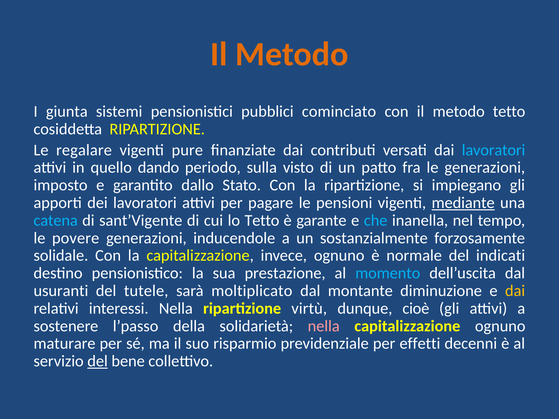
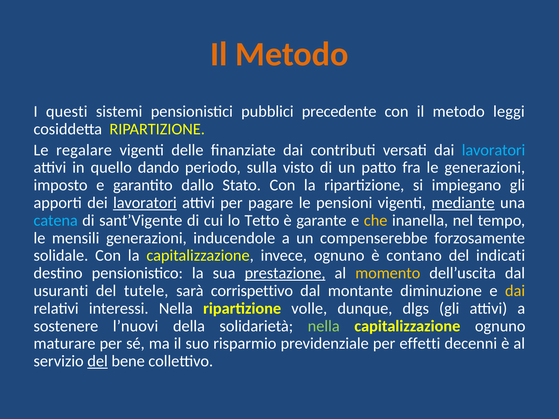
giunta: giunta -> questi
cominciato: cominciato -> precedente
metodo tetto: tetto -> leggi
pure: pure -> delle
lavoratori at (145, 203) underline: none -> present
che colour: light blue -> yellow
povere: povere -> mensili
sostanzialmente: sostanzialmente -> compenserebbe
normale: normale -> contano
prestazione underline: none -> present
momento colour: light blue -> yellow
moltiplicato: moltiplicato -> corrispettivo
virtù: virtù -> volle
cioè: cioè -> dlgs
l’passo: l’passo -> l’nuovi
nella at (324, 326) colour: pink -> light green
